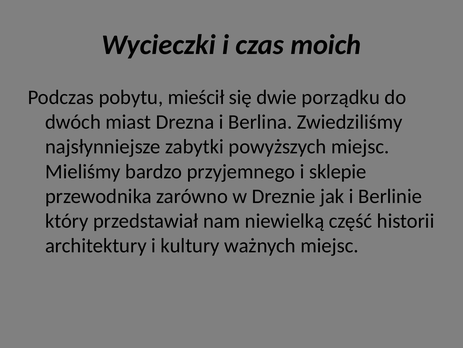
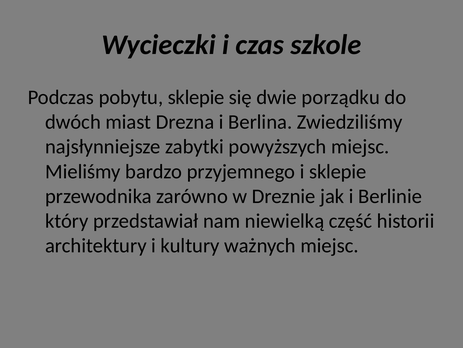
moich: moich -> szkole
pobytu mieścił: mieścił -> sklepie
